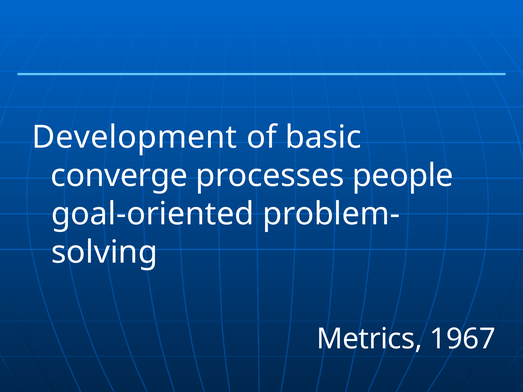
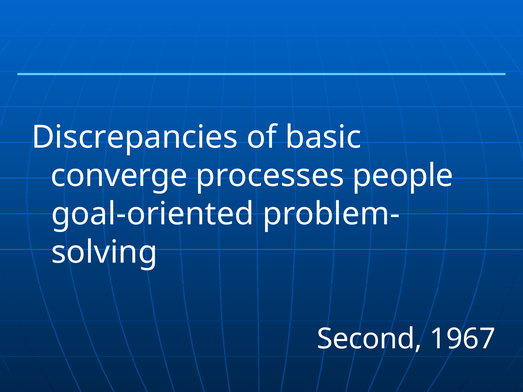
Development: Development -> Discrepancies
Metrics: Metrics -> Second
